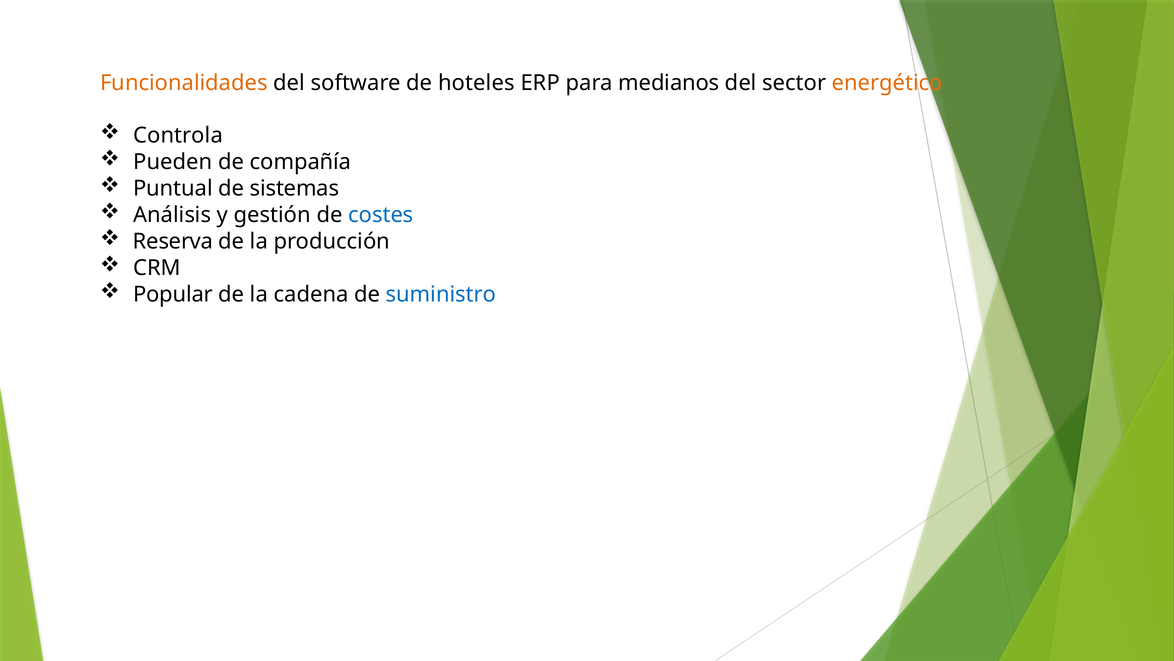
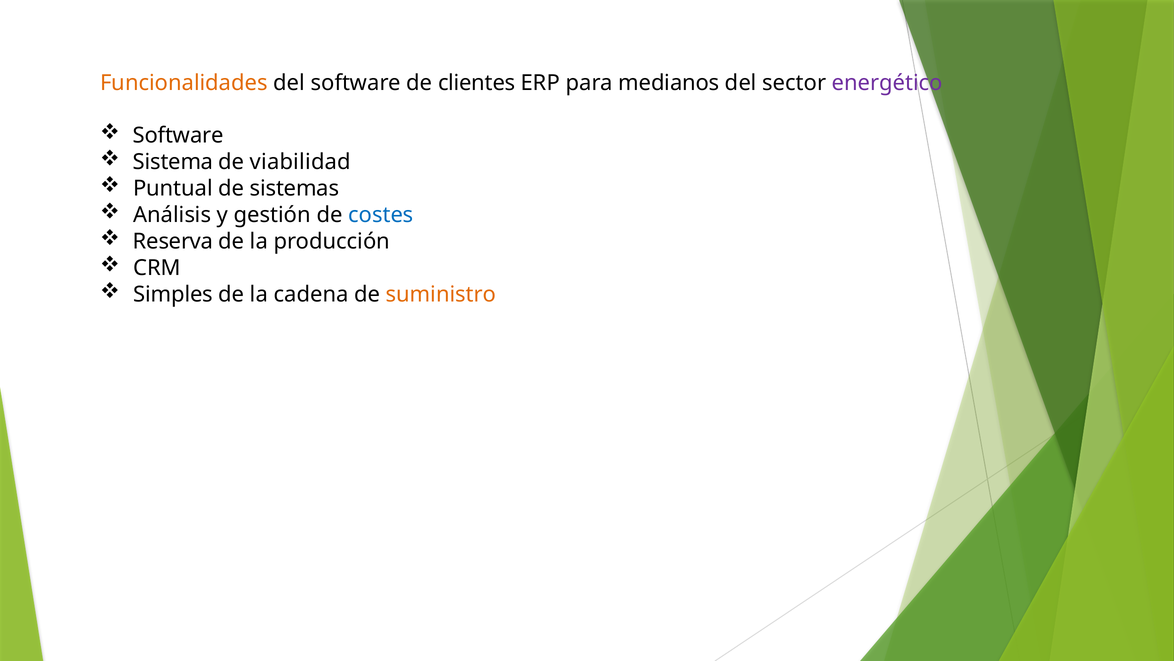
hoteles: hoteles -> clientes
energético colour: orange -> purple
Controla at (178, 136): Controla -> Software
Pueden: Pueden -> Sistema
compañía: compañía -> viabilidad
Popular: Popular -> Simples
suministro colour: blue -> orange
